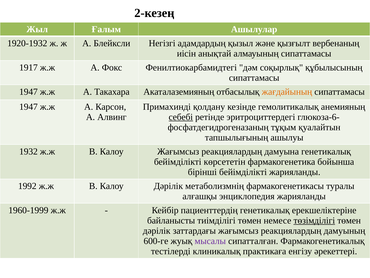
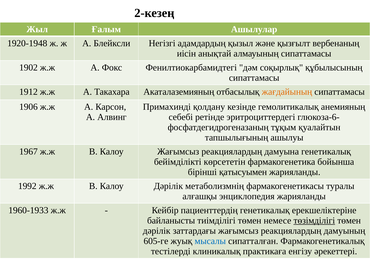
1920-1932: 1920-1932 -> 1920-1948
1917: 1917 -> 1902
1947 at (28, 92): 1947 -> 1912
1947 at (28, 107): 1947 -> 1906
себебі underline: present -> none
1932: 1932 -> 1967
бірінші бейімділікті: бейімділікті -> қатысуымен
1960-1999: 1960-1999 -> 1960-1933
600-ге: 600-ге -> 605-ге
мысалы colour: purple -> blue
